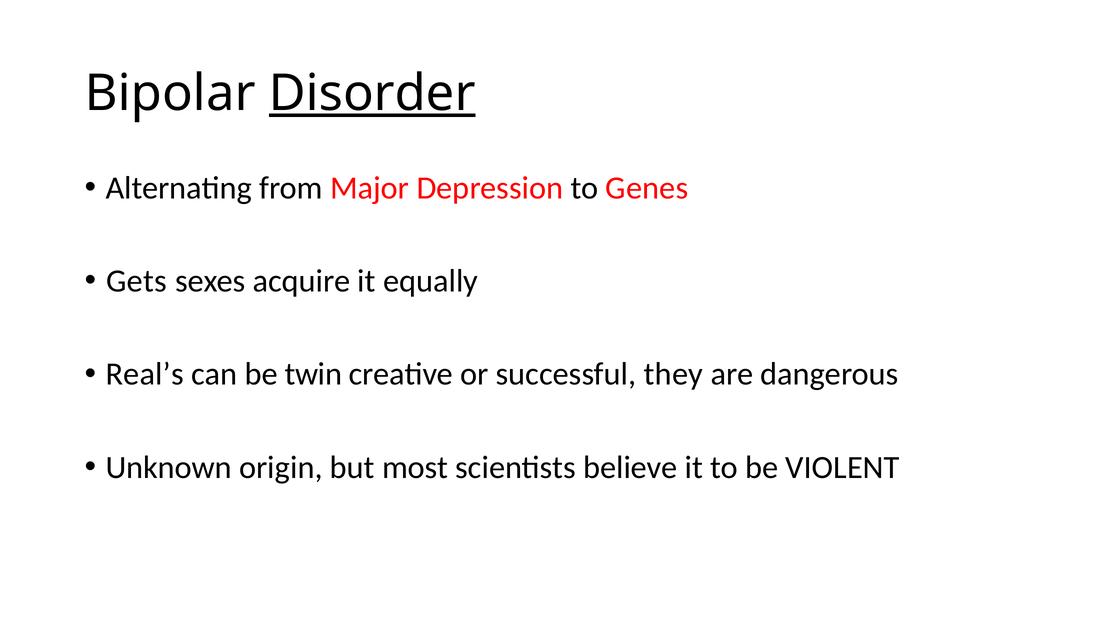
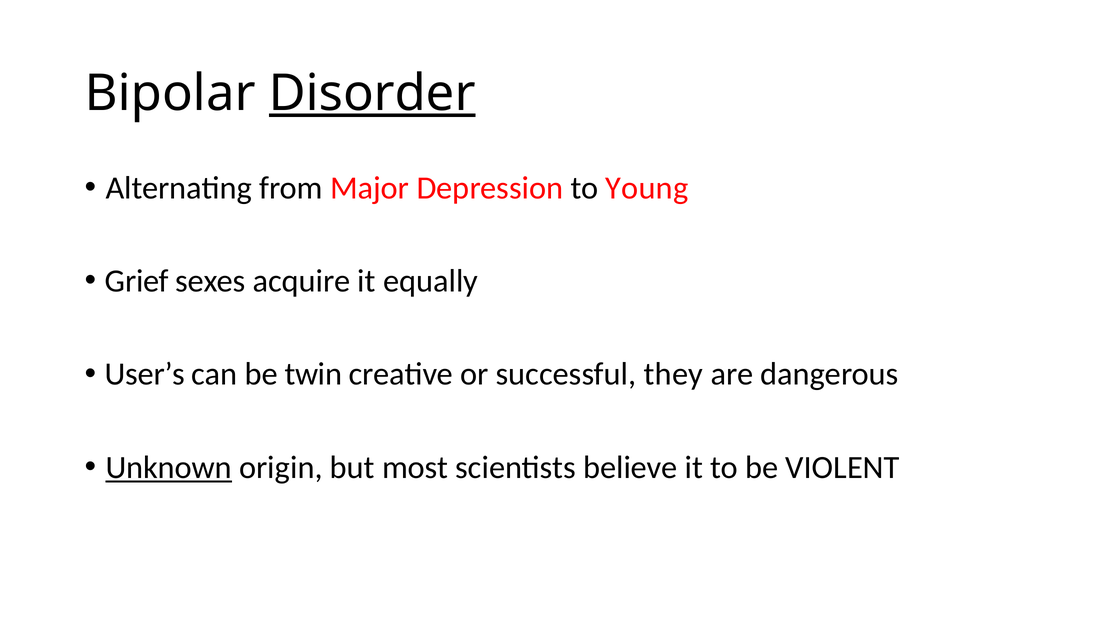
Genes: Genes -> Young
Gets: Gets -> Grief
Real’s: Real’s -> User’s
Unknown underline: none -> present
